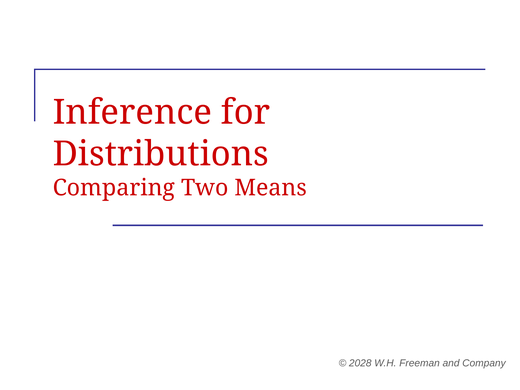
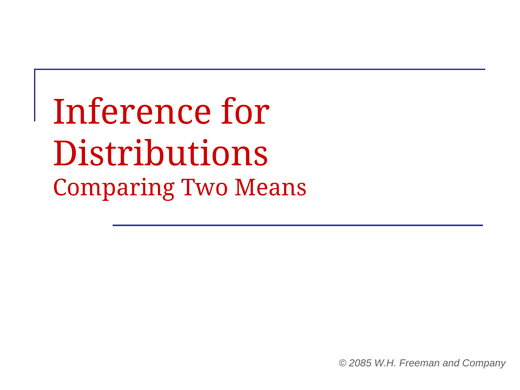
2028: 2028 -> 2085
